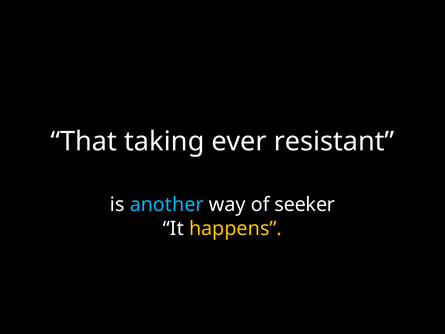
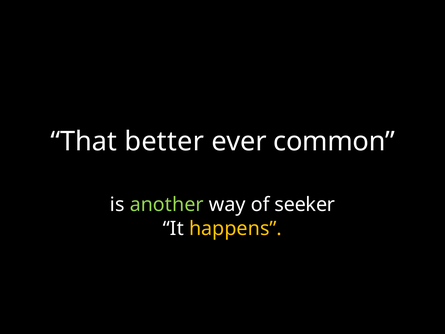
taking: taking -> better
resistant: resistant -> common
another colour: light blue -> light green
